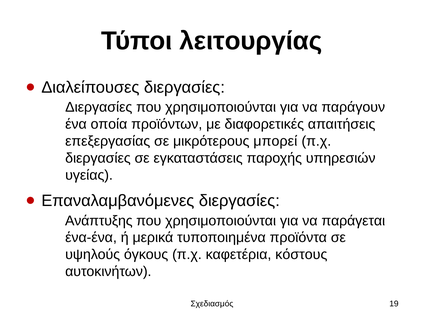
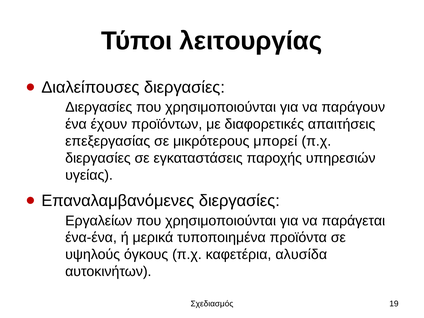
οποία: οποία -> έχουν
Ανάπτυξης: Ανάπτυξης -> Εργαλείων
κόστους: κόστους -> αλυσίδα
